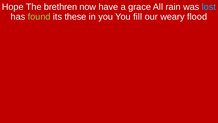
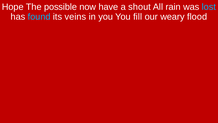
brethren: brethren -> possible
grace: grace -> shout
found colour: light green -> light blue
these: these -> veins
